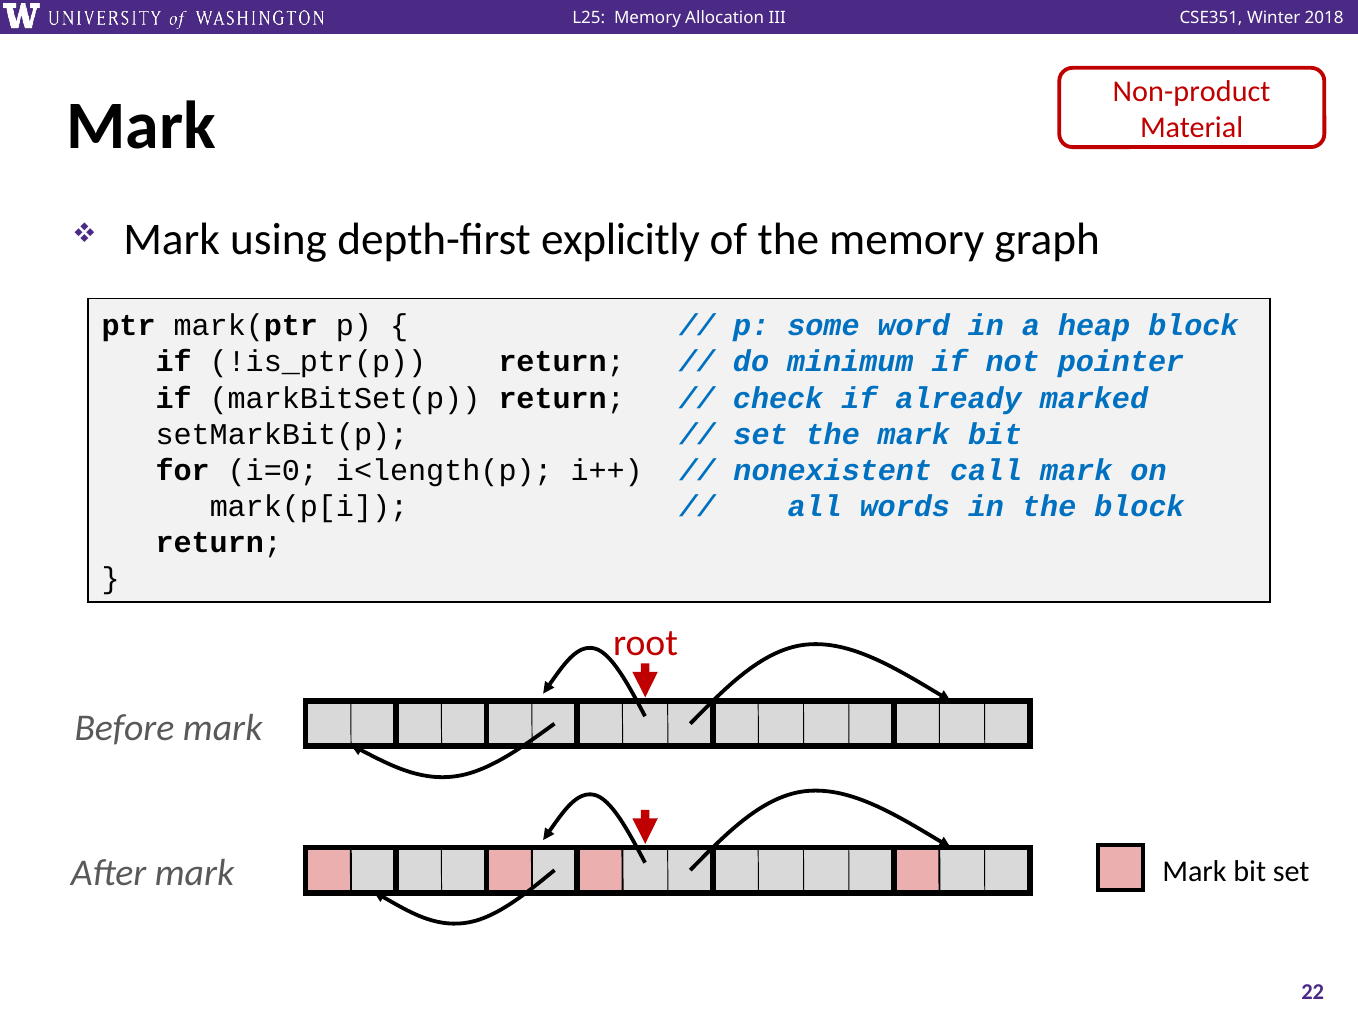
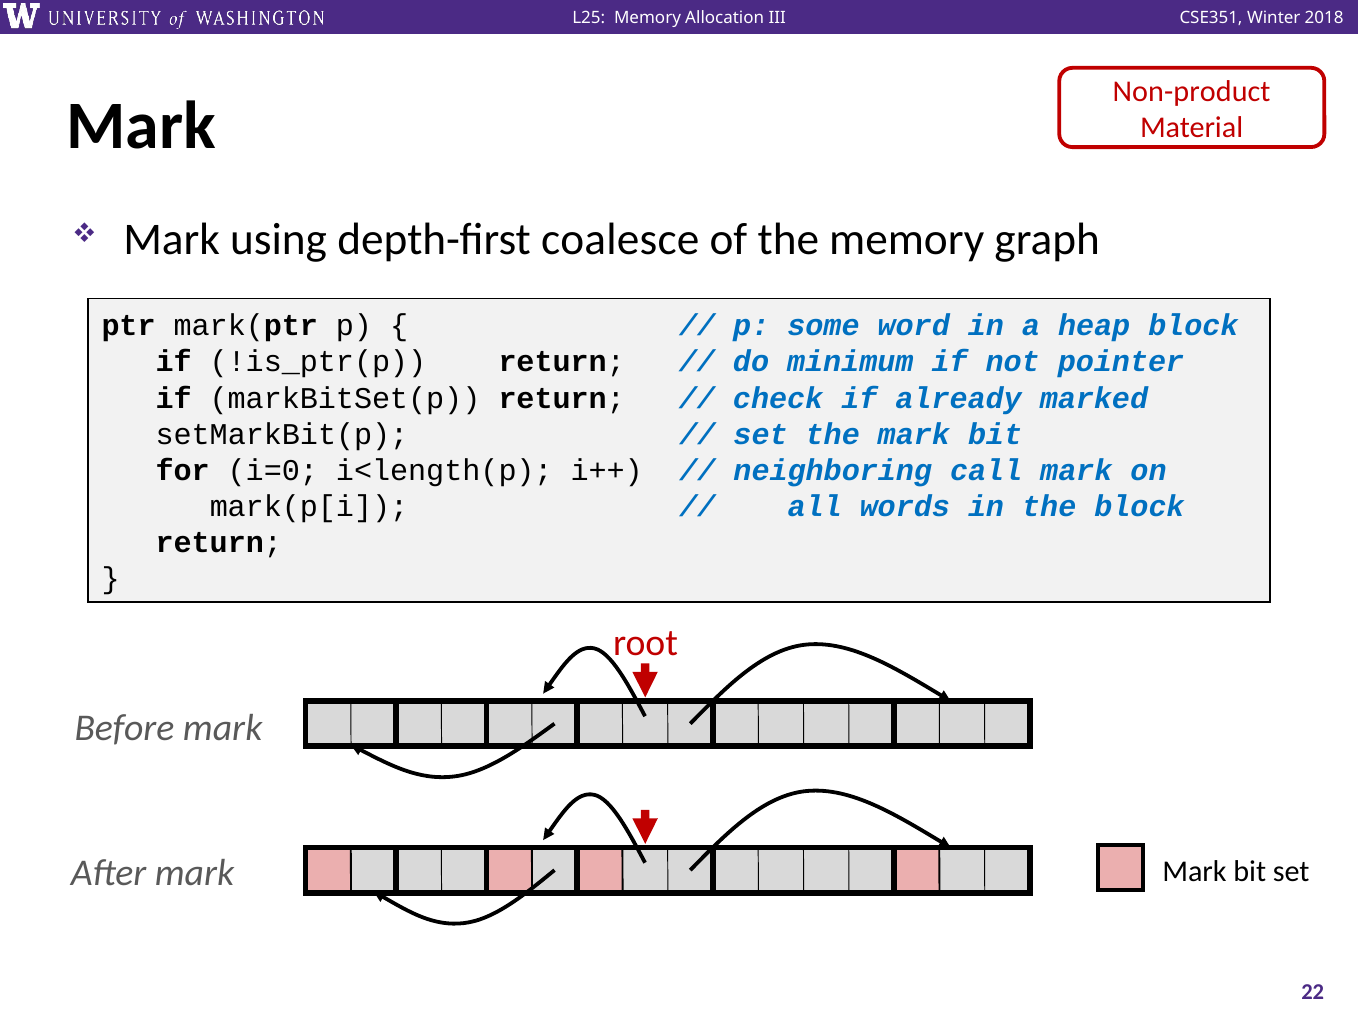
explicitly: explicitly -> coalesce
nonexistent: nonexistent -> neighboring
